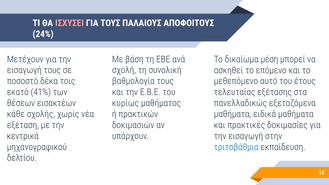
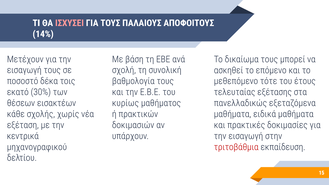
24%: 24% -> 14%
δικαίωμα μέση: μέση -> τους
αυτό: αυτό -> τότε
41%: 41% -> 30%
τριτοβάθμια colour: blue -> red
